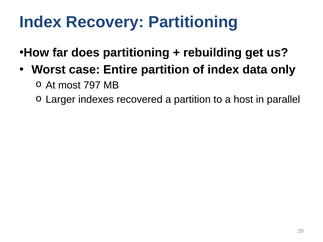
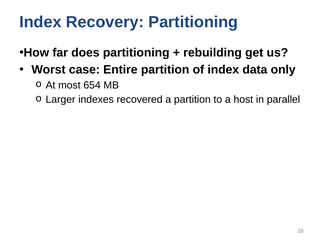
797: 797 -> 654
